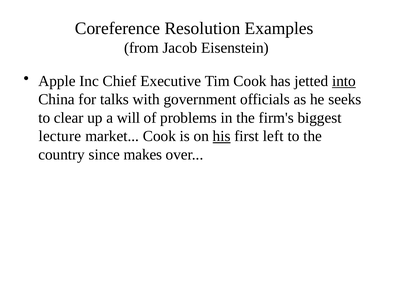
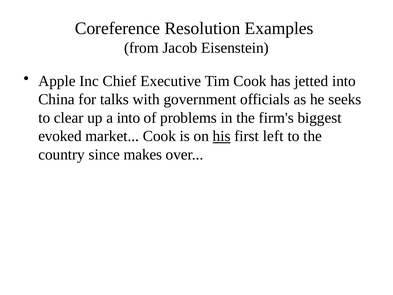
into at (344, 81) underline: present -> none
a will: will -> into
lecture: lecture -> evoked
